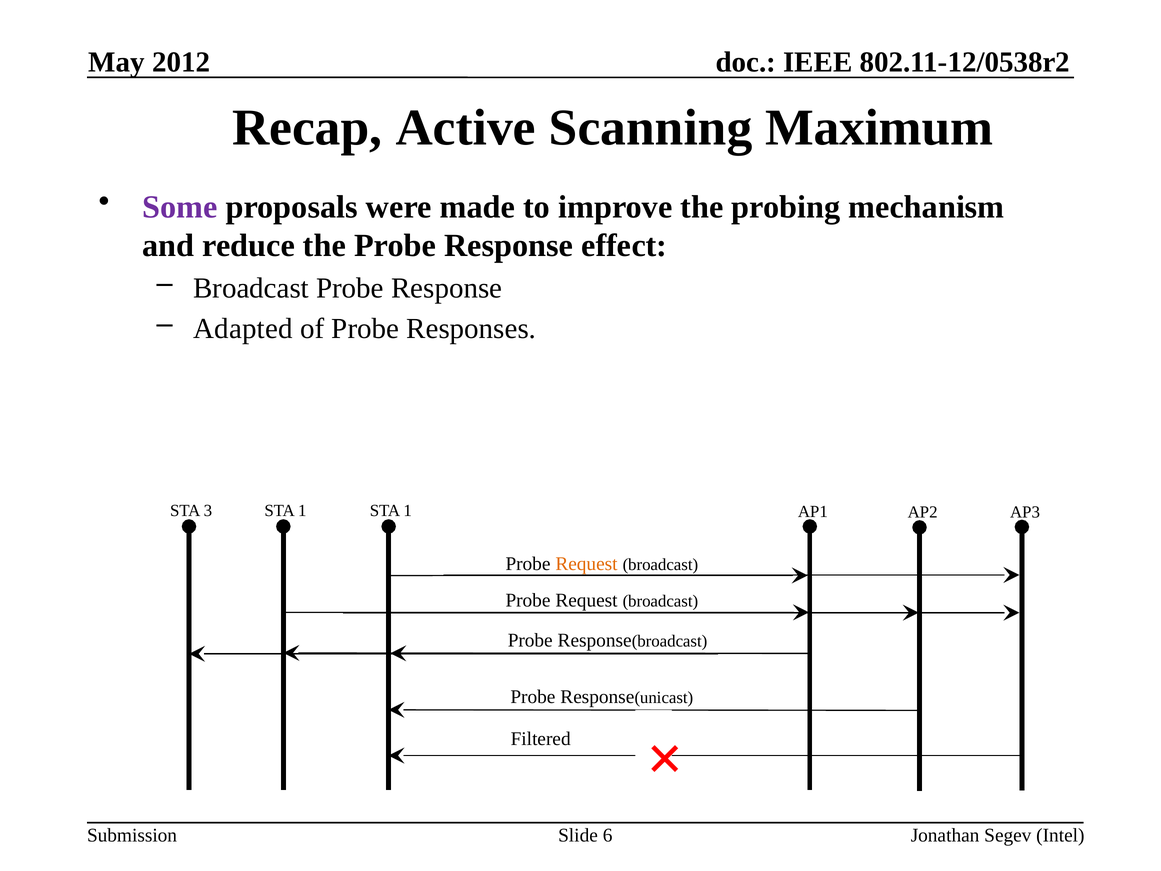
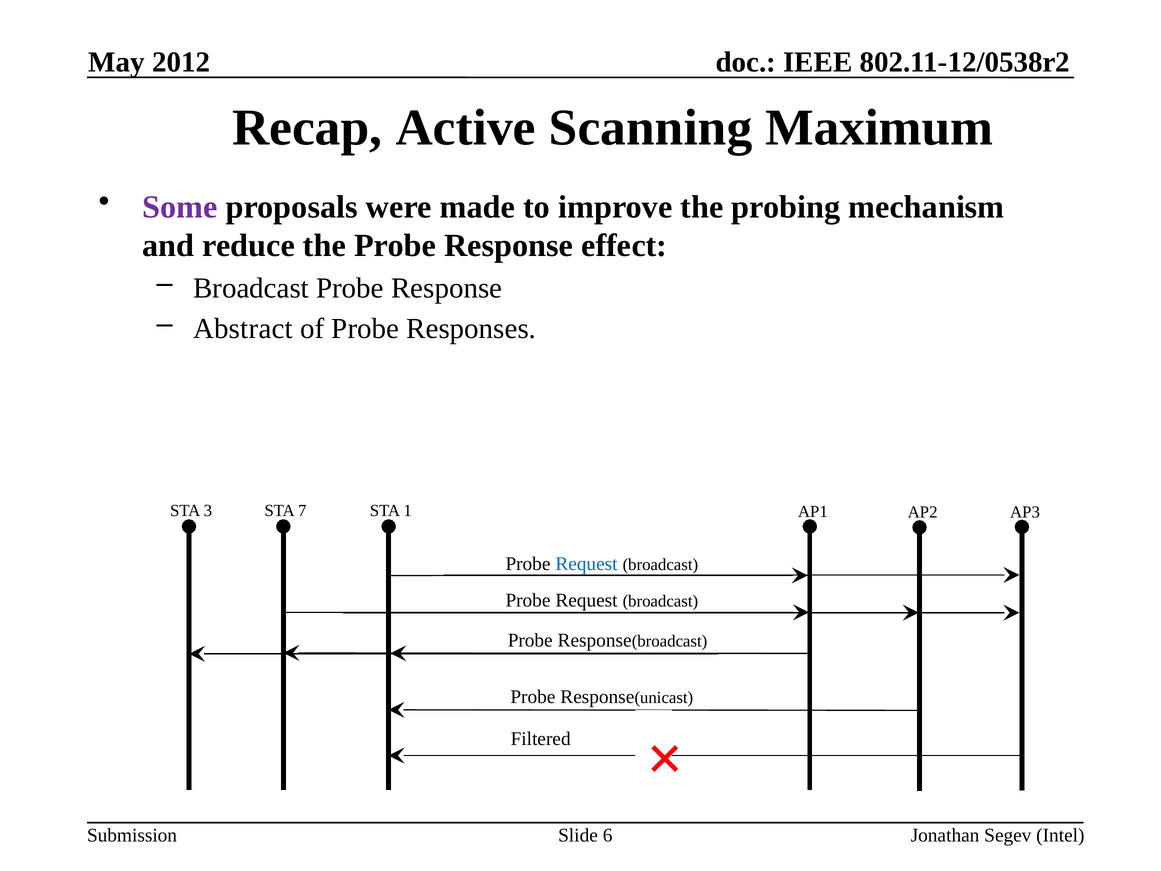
Adapted: Adapted -> Abstract
1 at (302, 510): 1 -> 7
Request at (586, 564) colour: orange -> blue
